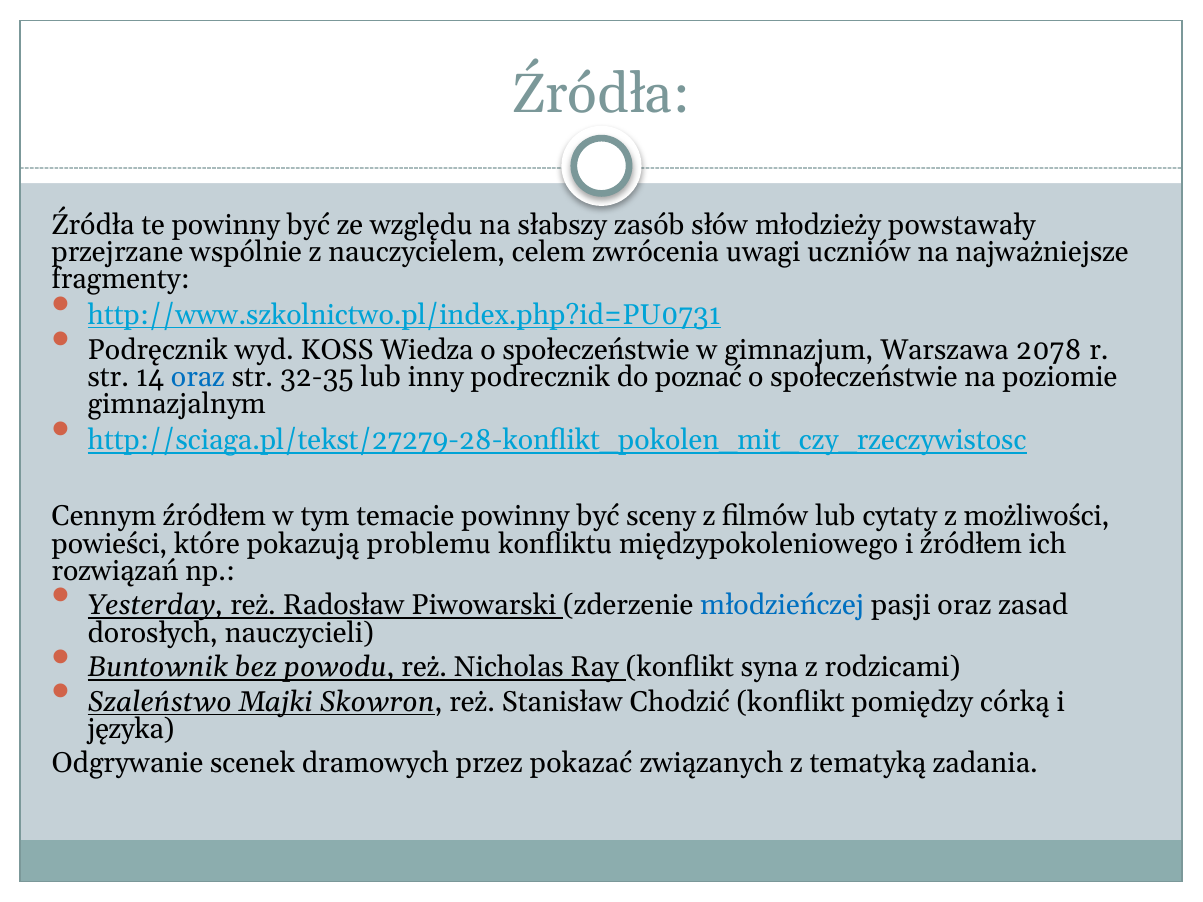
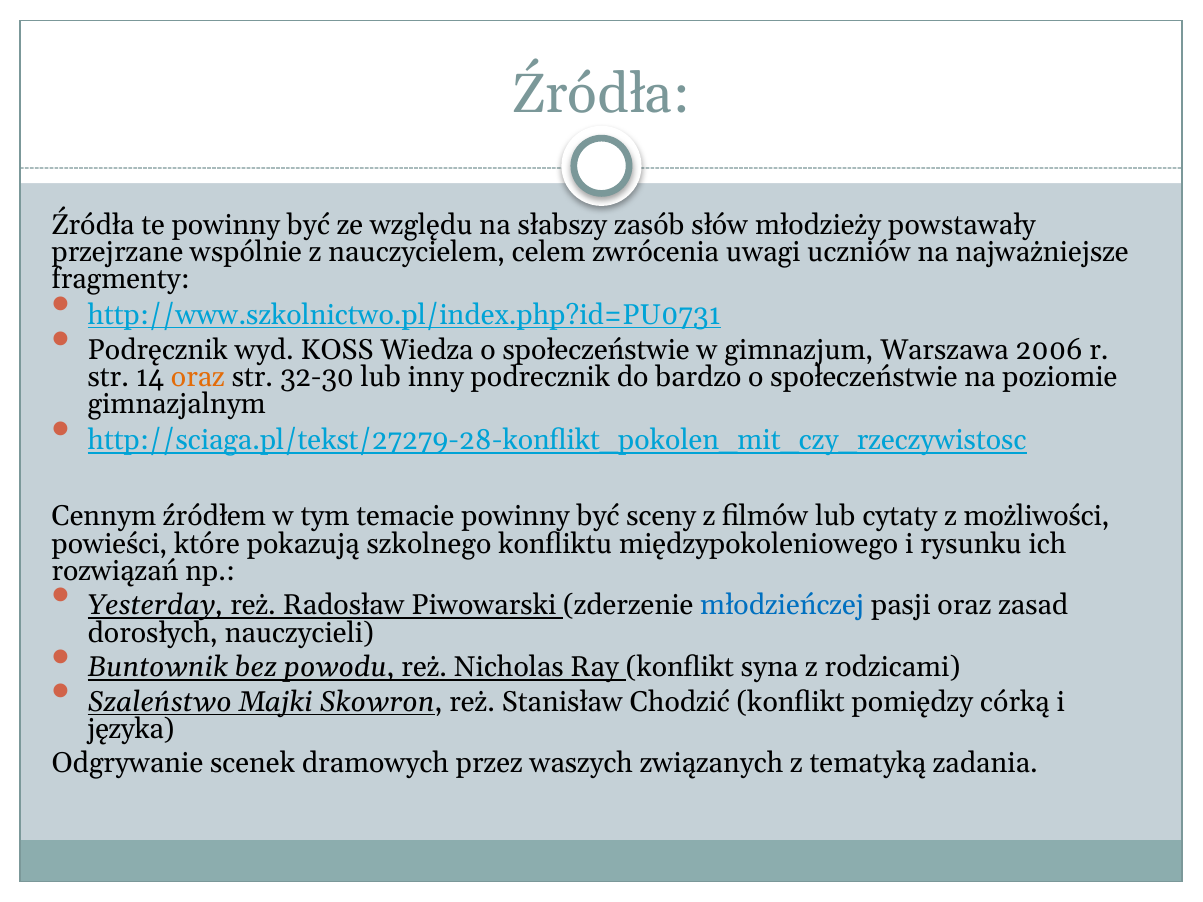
2078: 2078 -> 2006
oraz at (198, 377) colour: blue -> orange
32-35: 32-35 -> 32-30
poznać: poznać -> bardzo
problemu: problemu -> szkolnego
i źródłem: źródłem -> rysunku
pokazać: pokazać -> waszych
